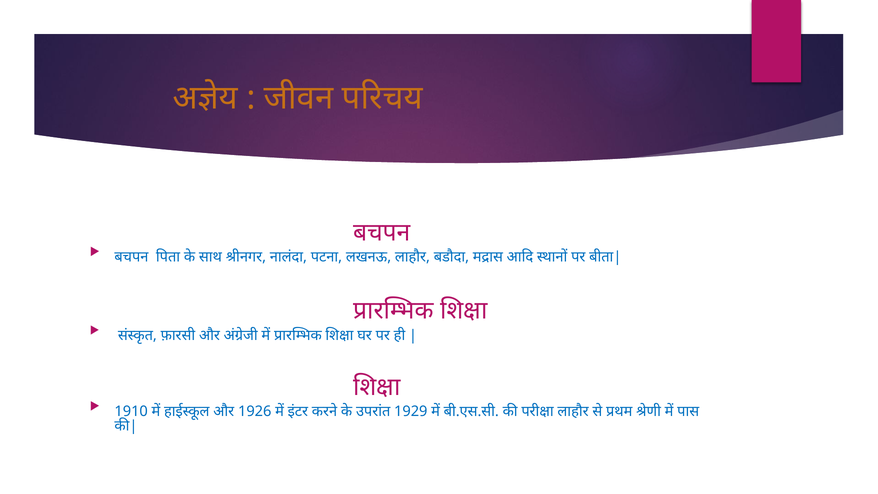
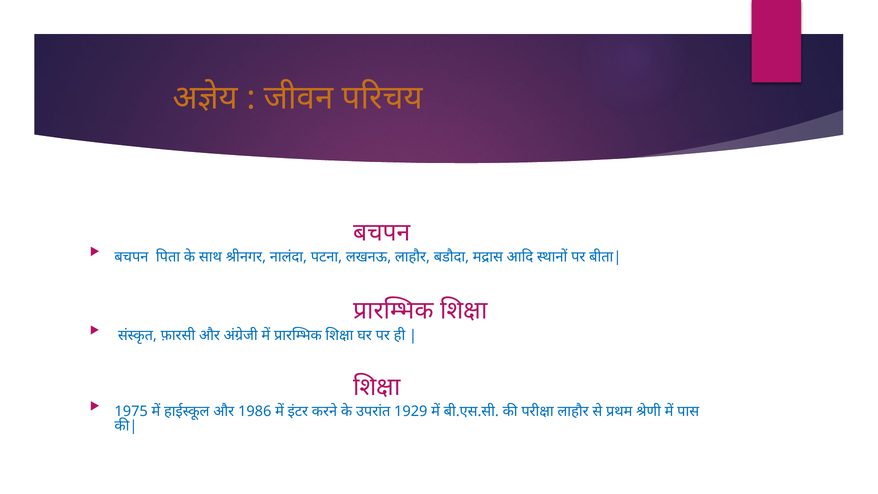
1910: 1910 -> 1975
1926: 1926 -> 1986
